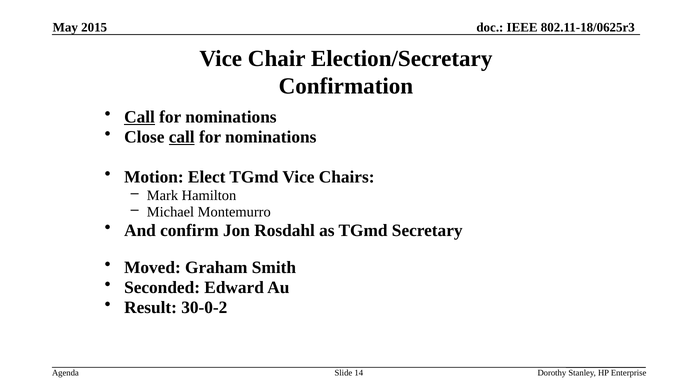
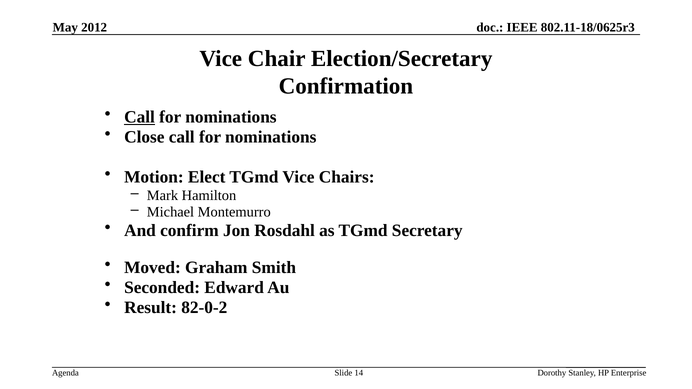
2015: 2015 -> 2012
call at (182, 137) underline: present -> none
30-0-2: 30-0-2 -> 82-0-2
